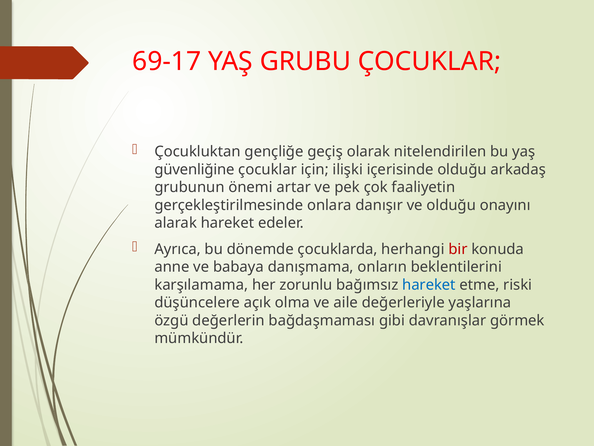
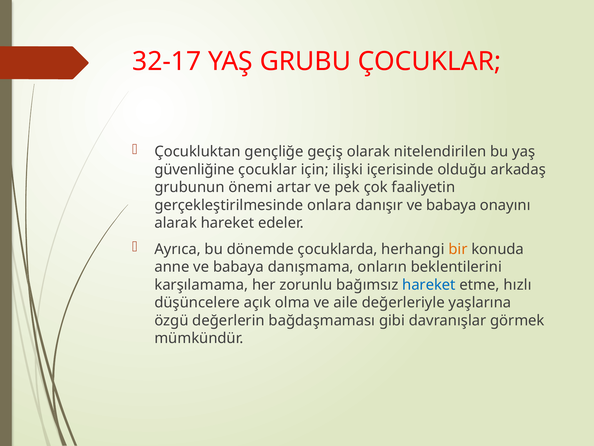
69-17: 69-17 -> 32-17
danışır ve olduğu: olduğu -> babaya
bir colour: red -> orange
riski: riski -> hızlı
